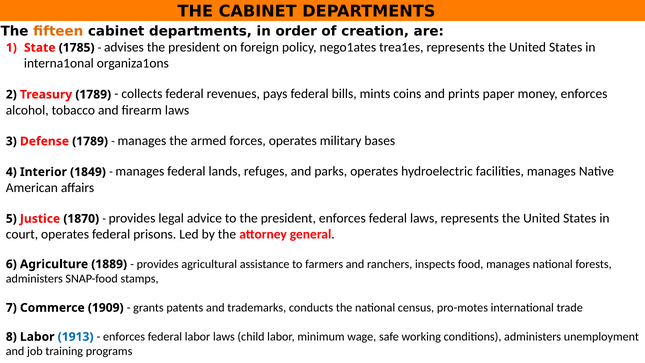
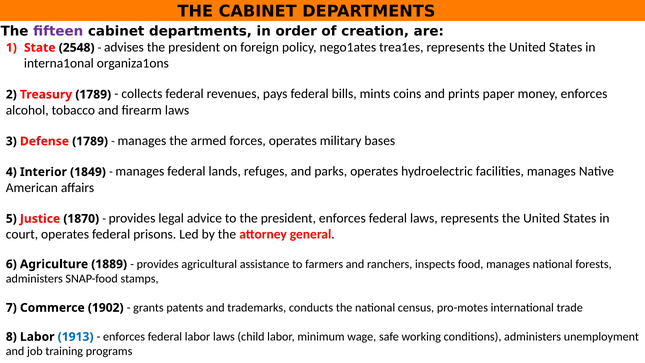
ﬁfteen colour: orange -> purple
1785: 1785 -> 2548
1909: 1909 -> 1902
